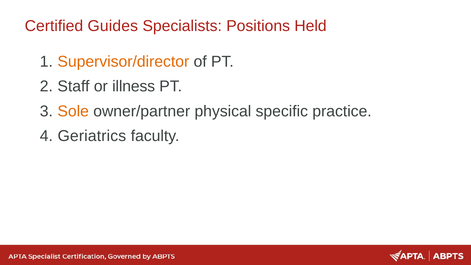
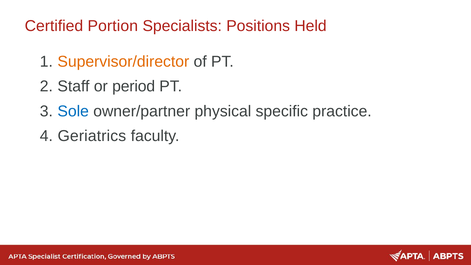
Guides: Guides -> Portion
illness: illness -> period
Sole colour: orange -> blue
